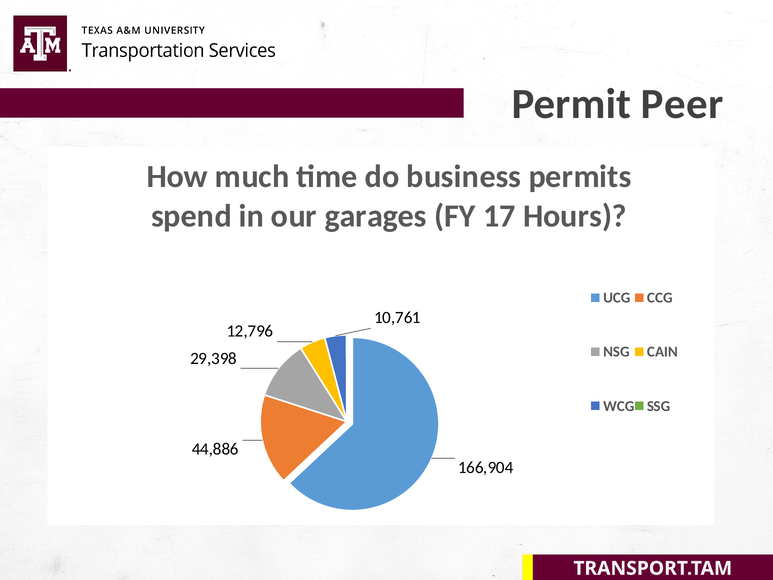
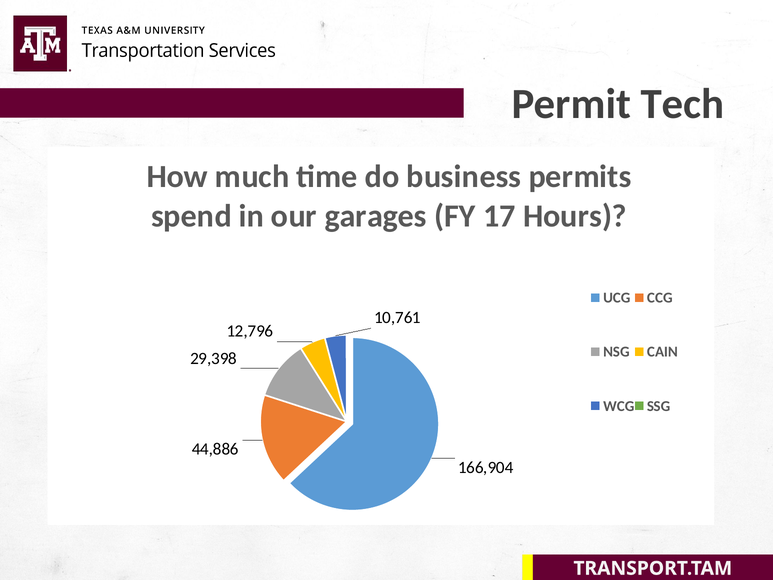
Peer: Peer -> Tech
